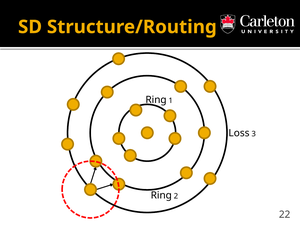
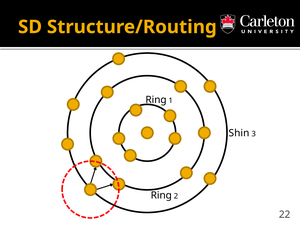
Loss: Loss -> Shin
